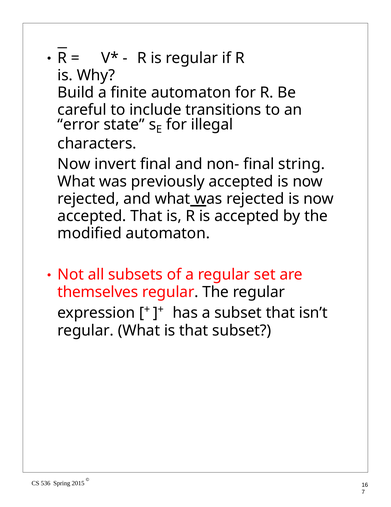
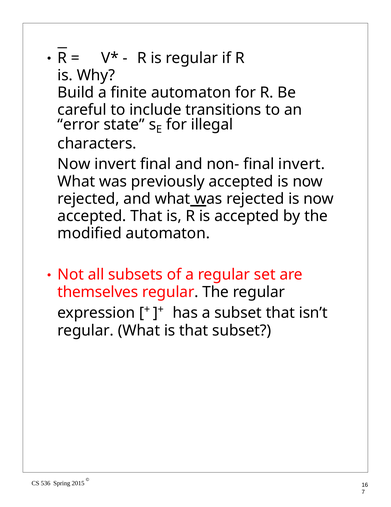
final string: string -> invert
